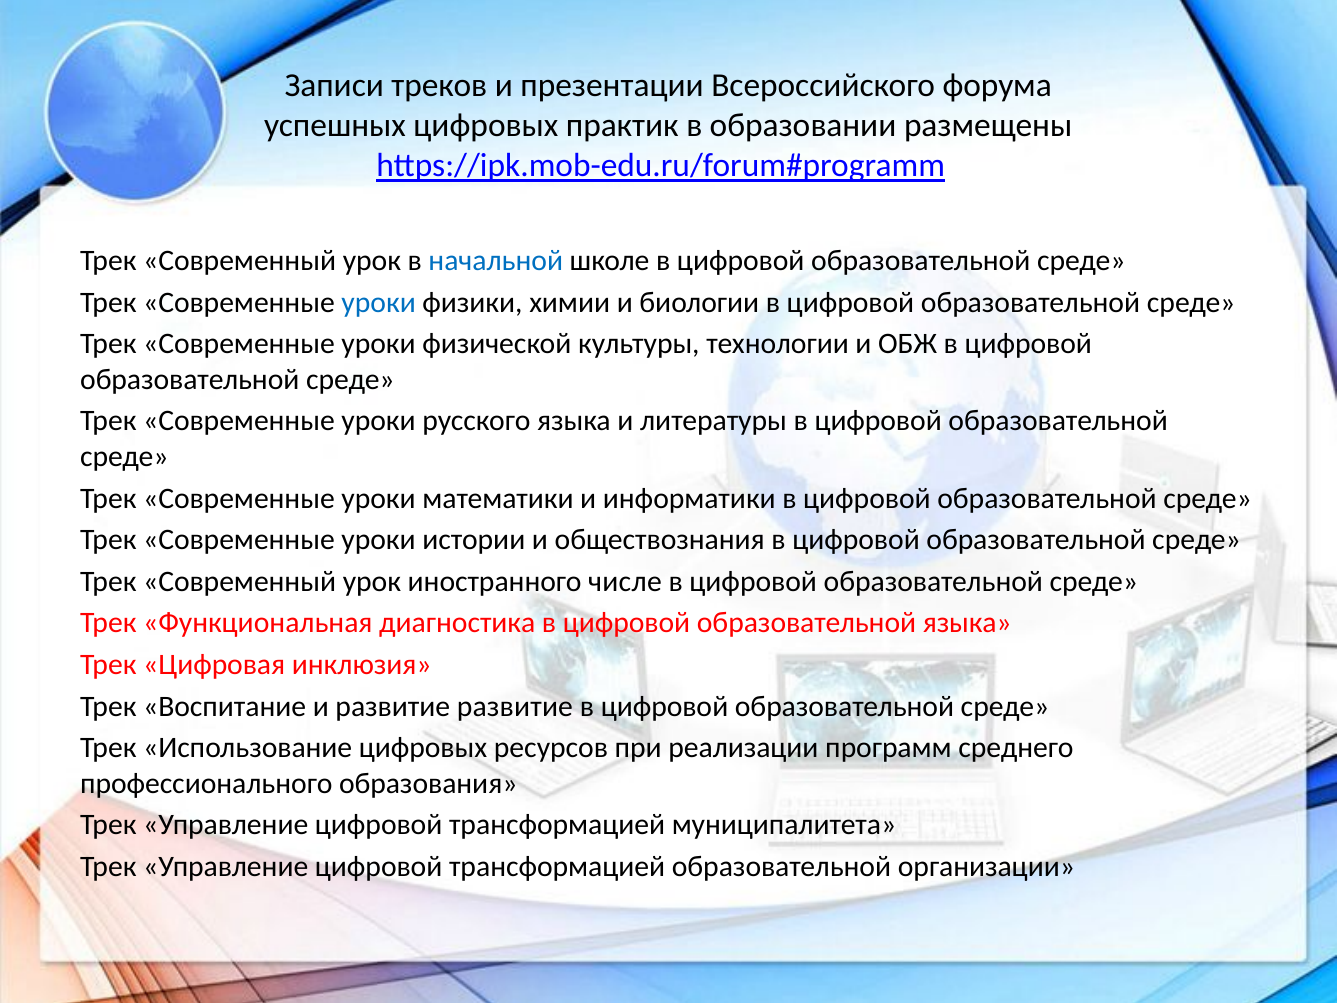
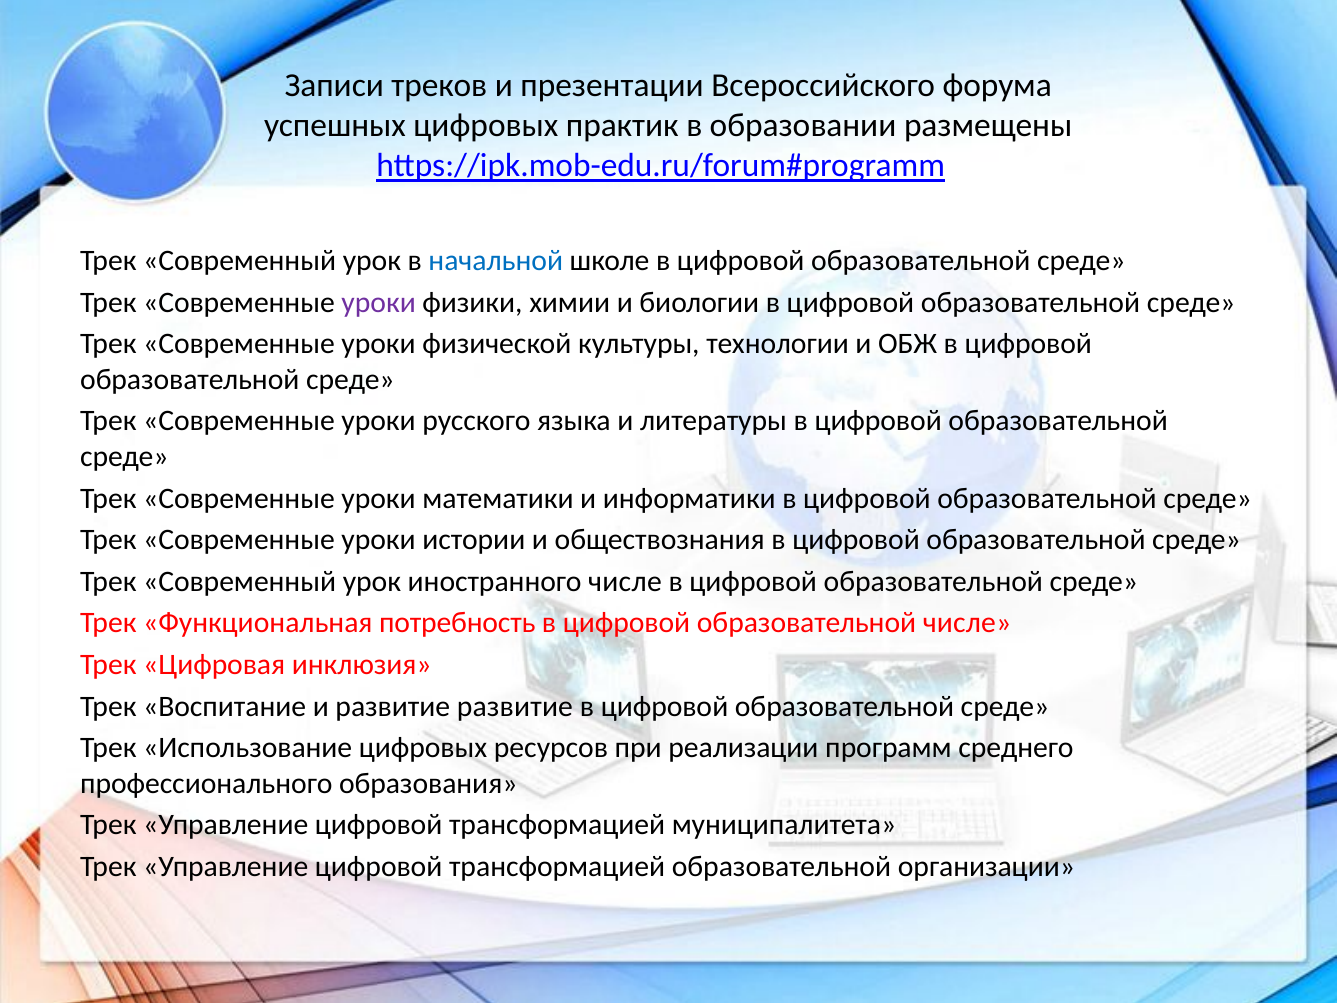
уроки at (379, 302) colour: blue -> purple
диагностика: диагностика -> потребность
образовательной языка: языка -> числе
